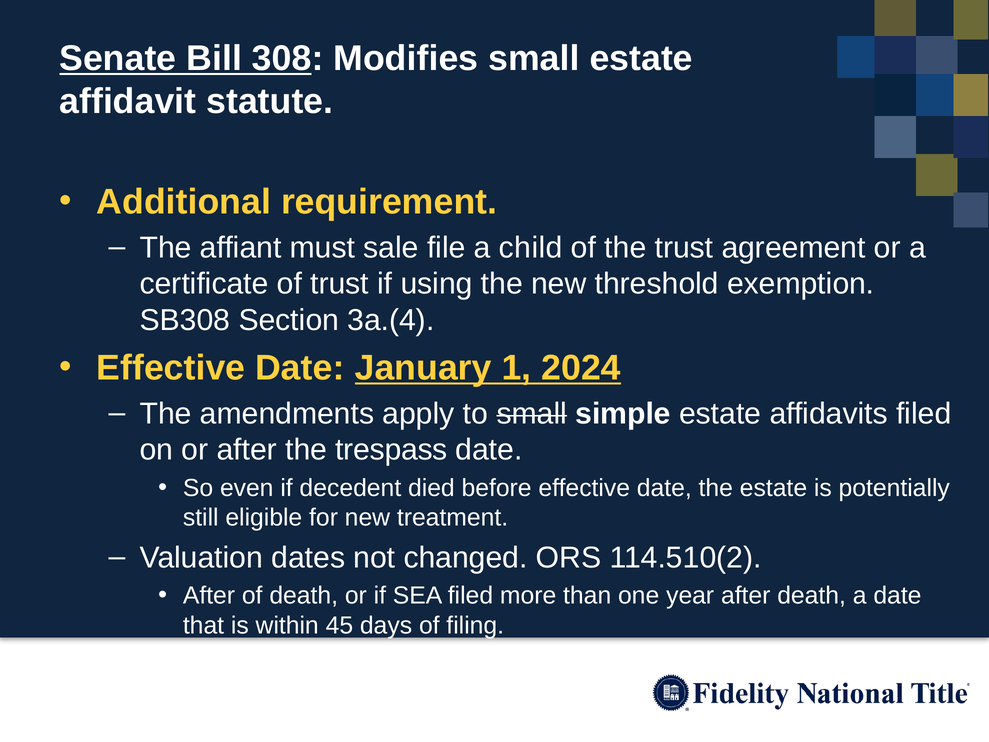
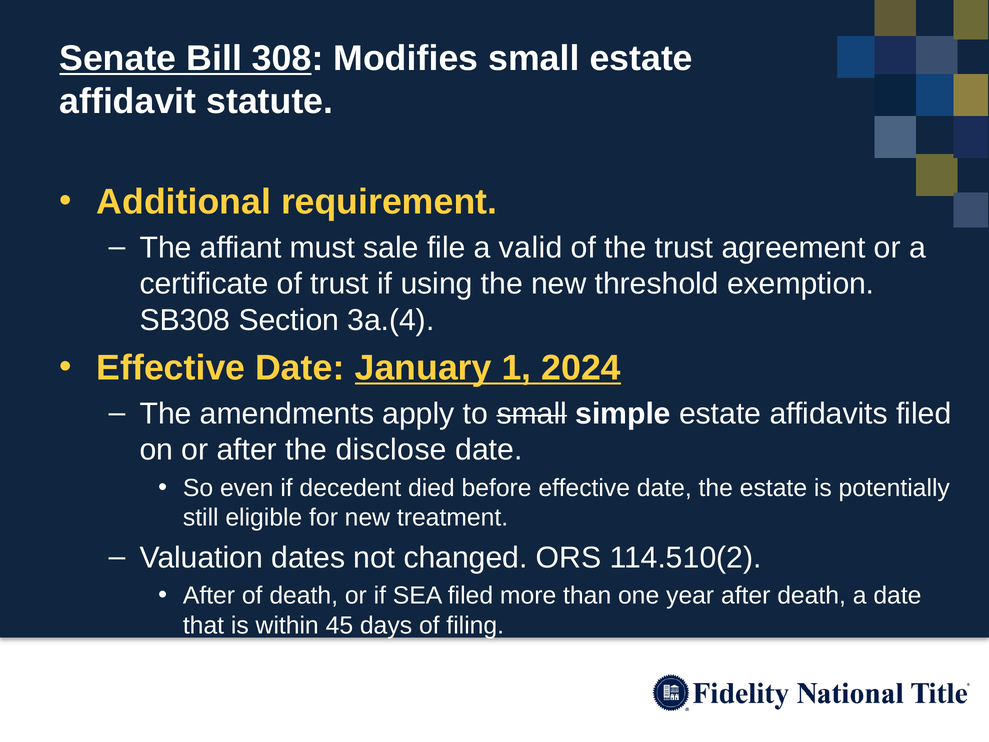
child: child -> valid
trespass: trespass -> disclose
